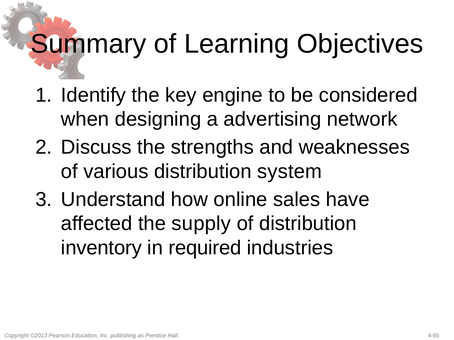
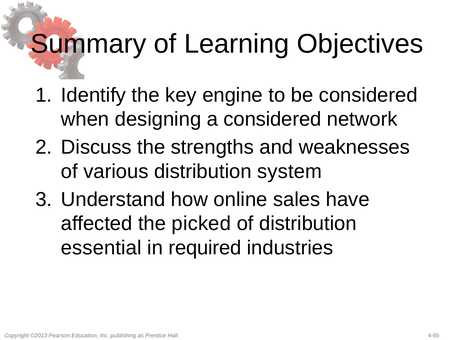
a advertising: advertising -> considered
supply: supply -> picked
inventory: inventory -> essential
